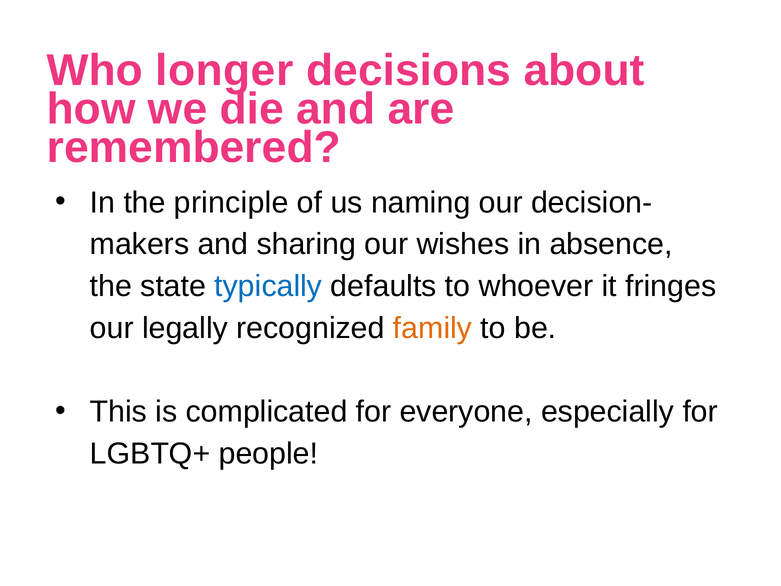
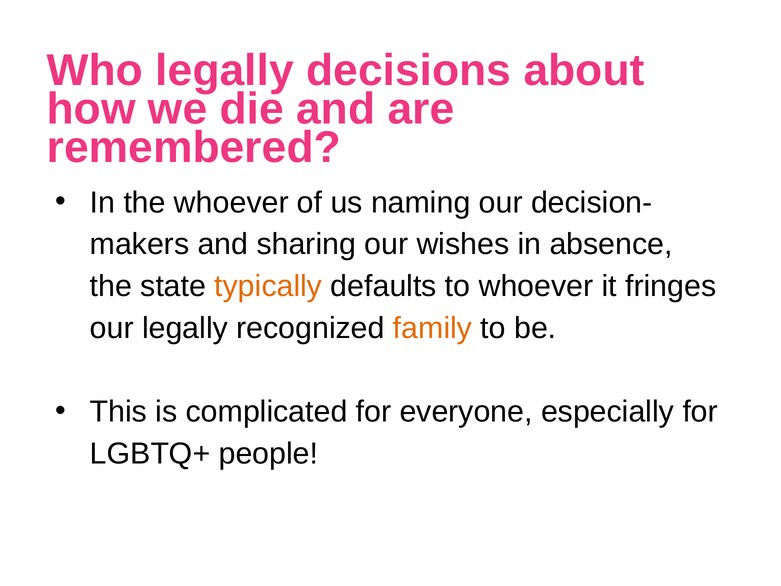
Who longer: longer -> legally
the principle: principle -> whoever
typically colour: blue -> orange
